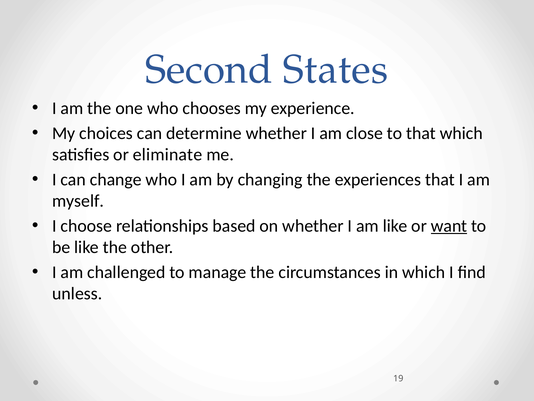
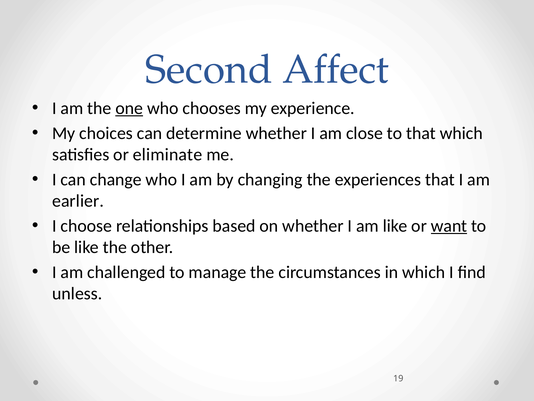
States: States -> Affect
one underline: none -> present
myself: myself -> earlier
